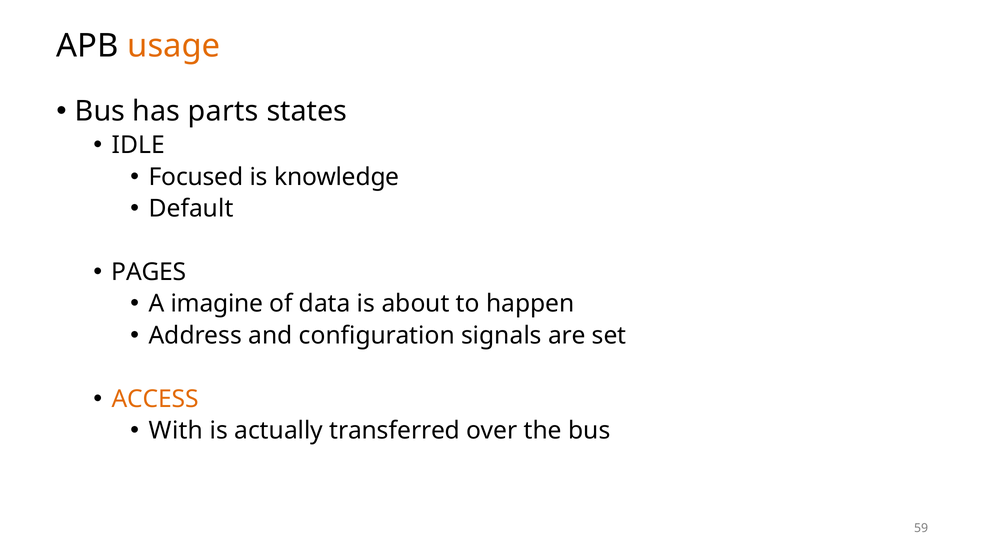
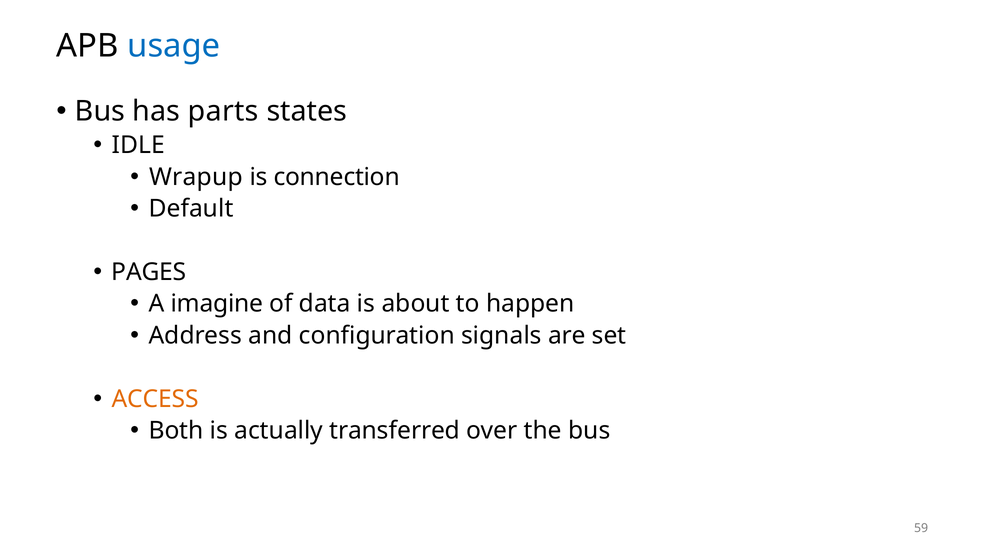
usage colour: orange -> blue
Focused: Focused -> Wrapup
knowledge: knowledge -> connection
With: With -> Both
